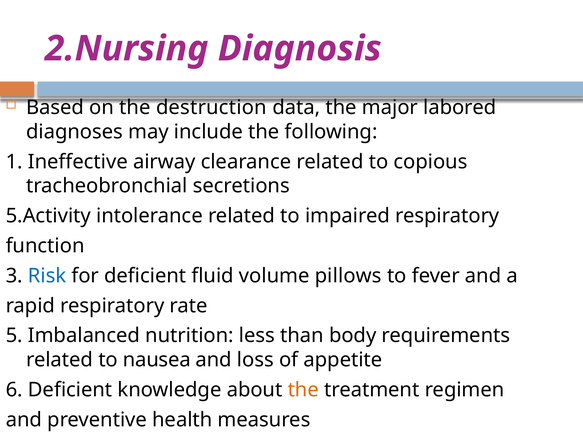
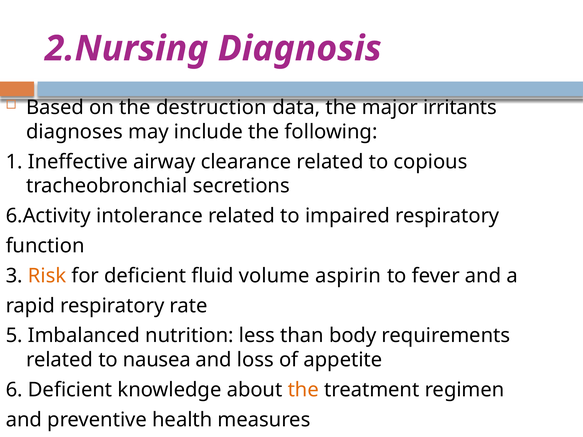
labored: labored -> irritants
5.Activity: 5.Activity -> 6.Activity
Risk colour: blue -> orange
pillows: pillows -> aspirin
